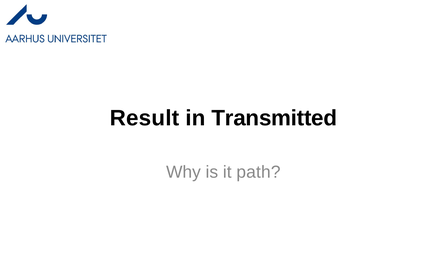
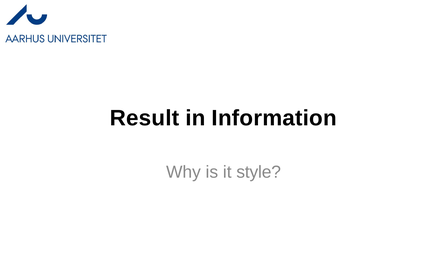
Transmitted: Transmitted -> Information
path: path -> style
